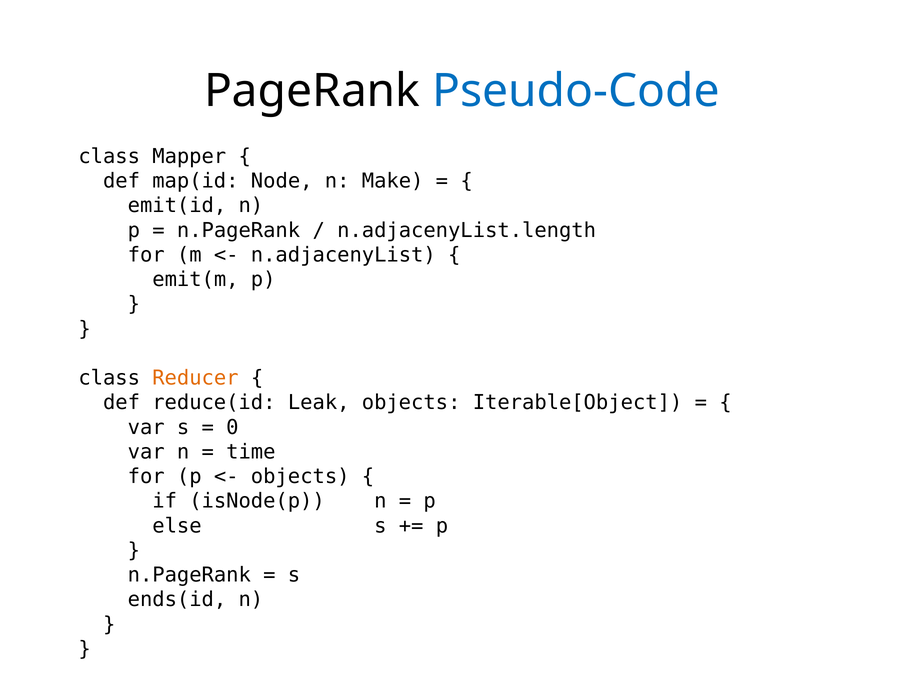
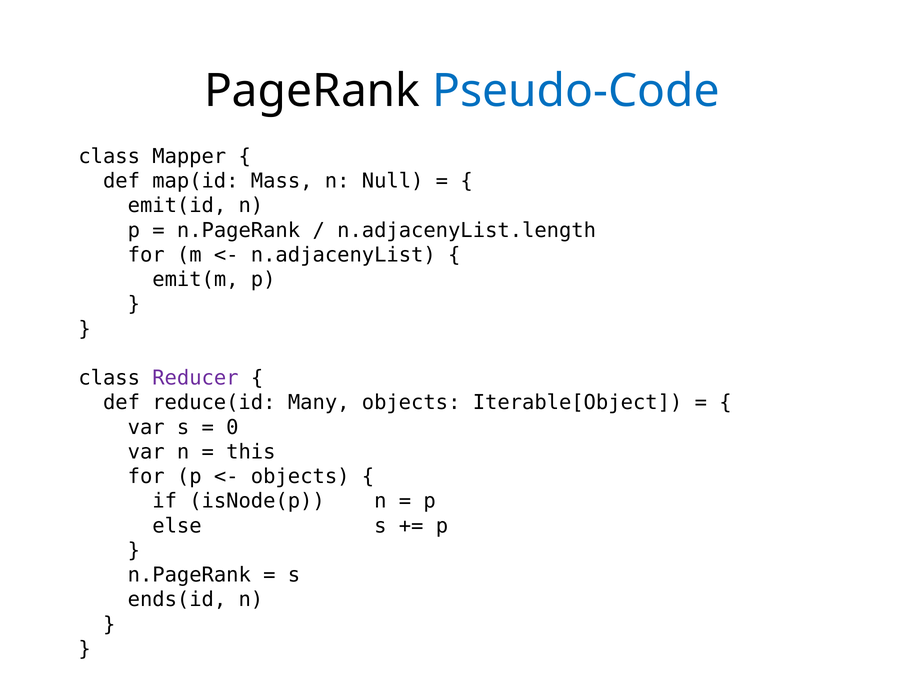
Node: Node -> Mass
Make: Make -> Null
Reducer colour: orange -> purple
Leak: Leak -> Many
time: time -> this
